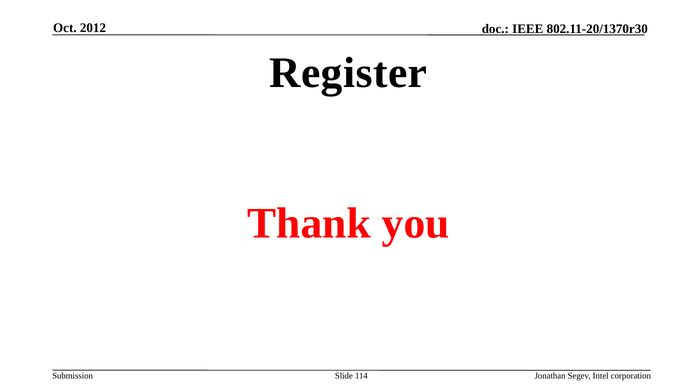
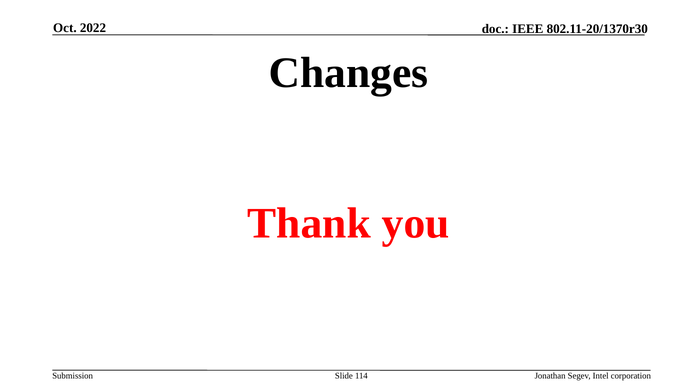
2012: 2012 -> 2022
Register: Register -> Changes
